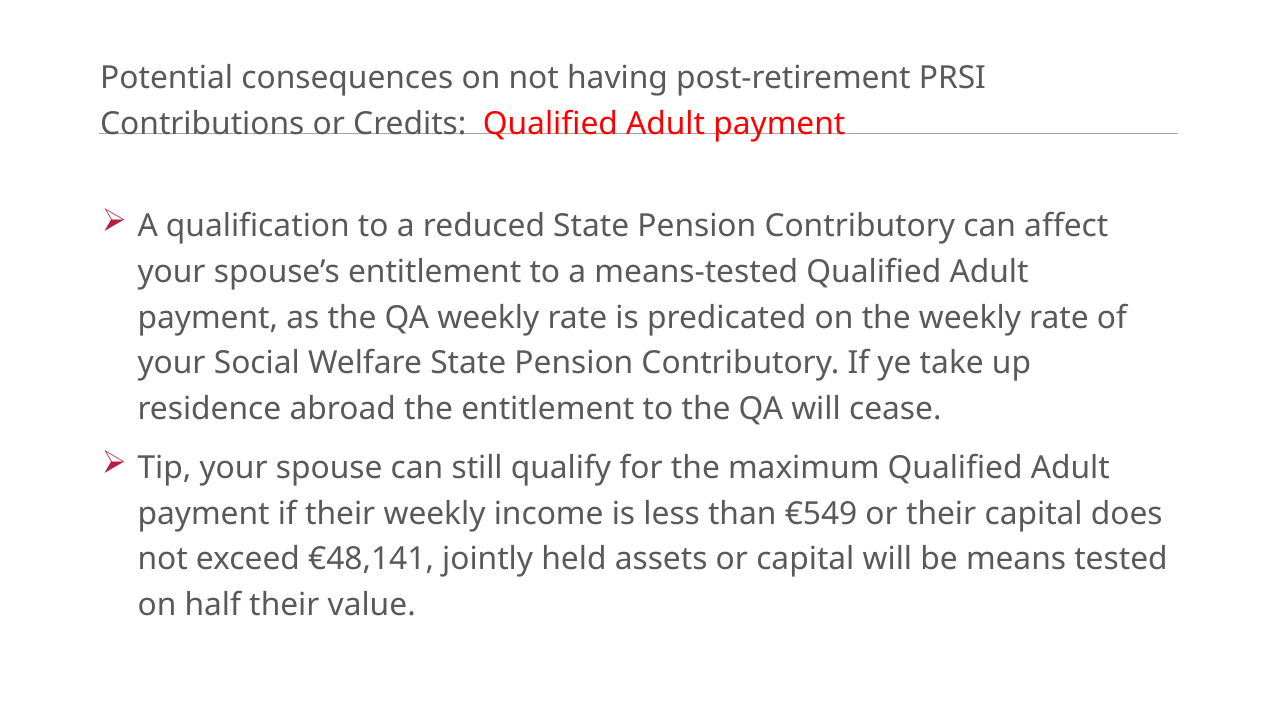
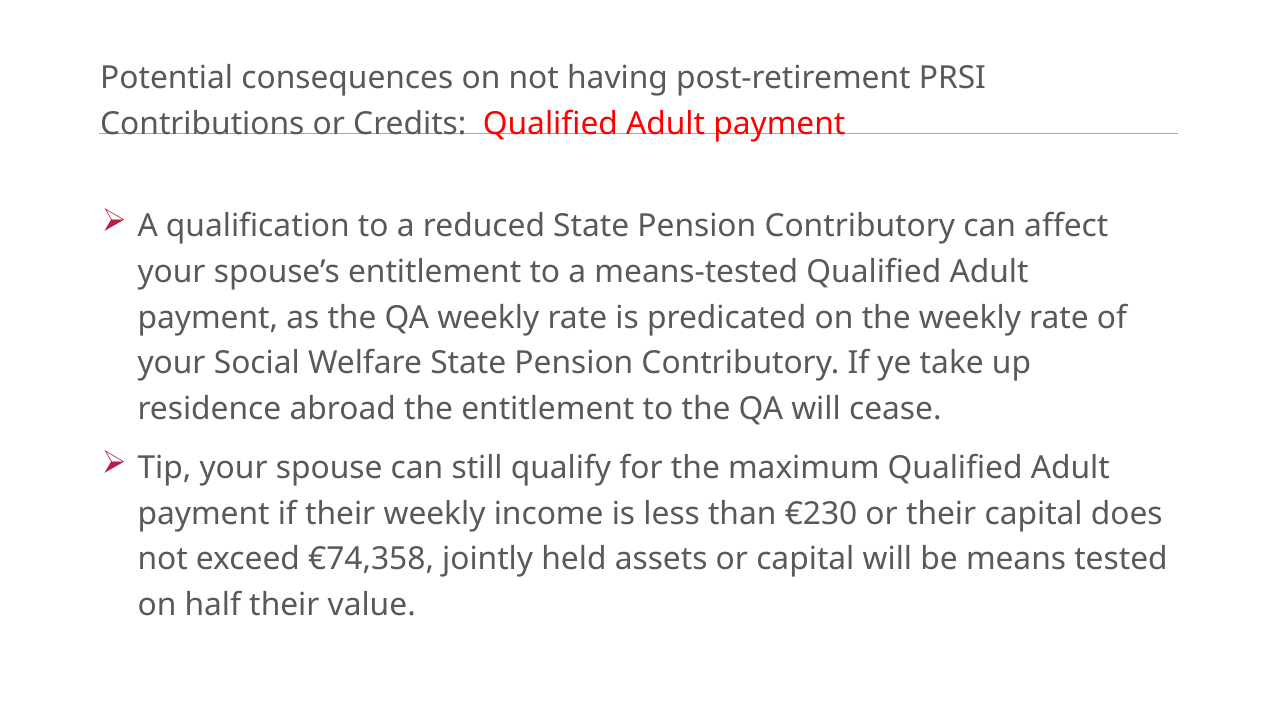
€549: €549 -> €230
€48,141: €48,141 -> €74,358
